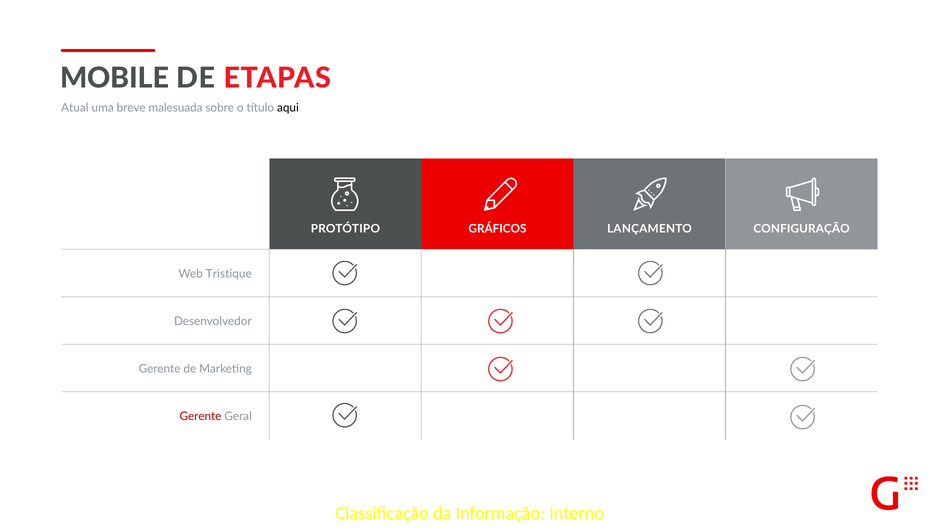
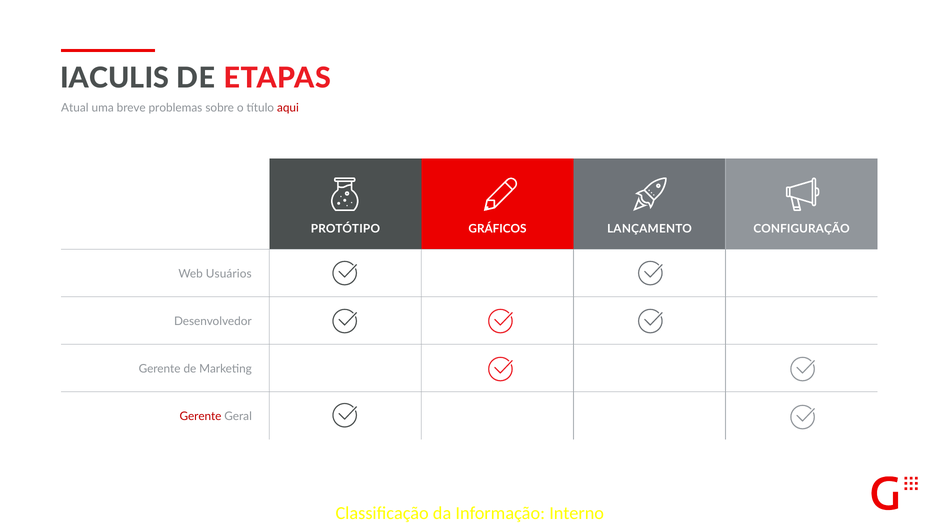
MOBILE: MOBILE -> IACULIS
malesuada: malesuada -> problemas
aqui colour: black -> red
Tristique: Tristique -> Usuários
